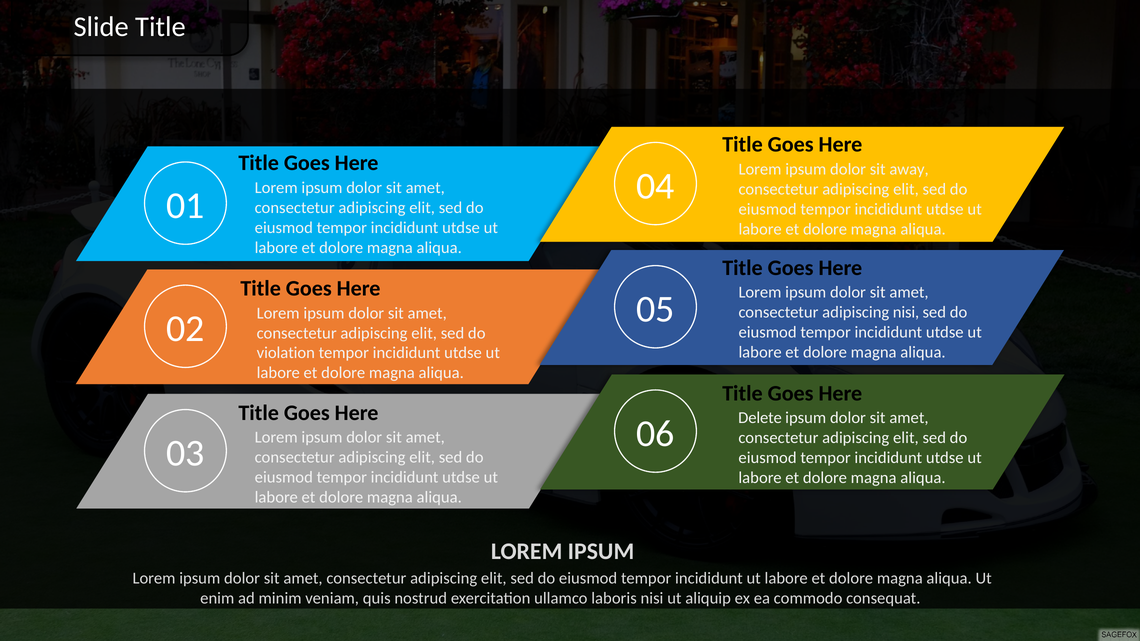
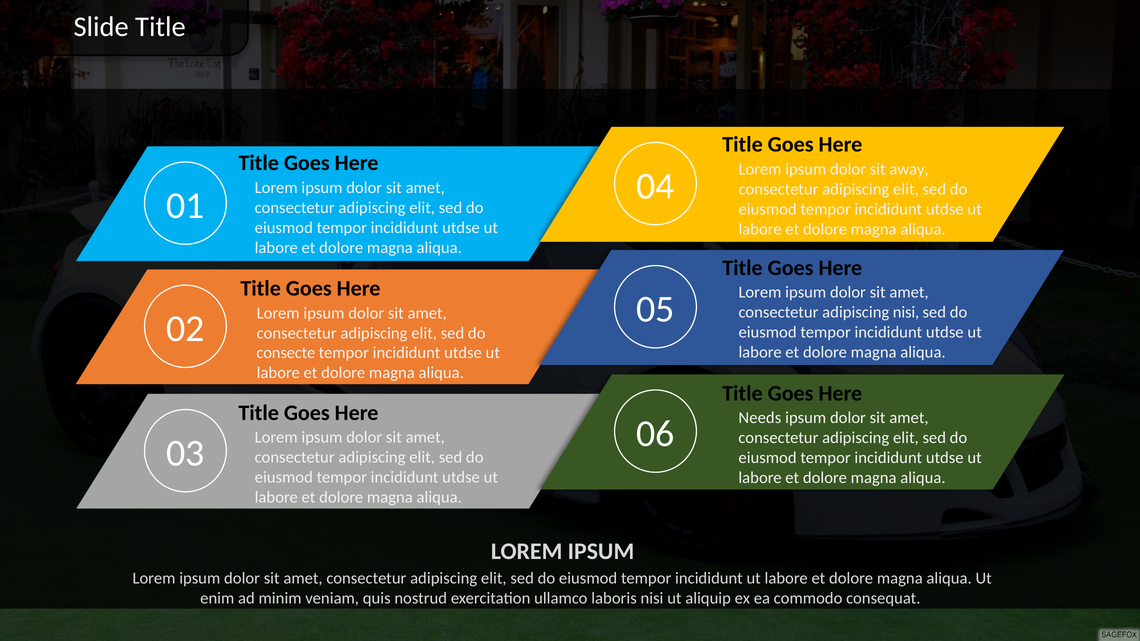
violation: violation -> consecte
Delete: Delete -> Needs
